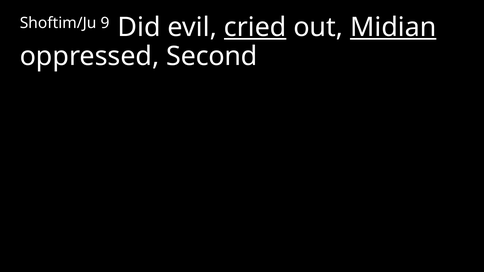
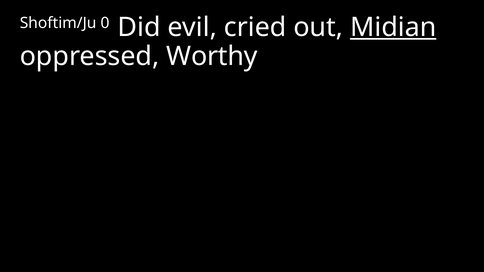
9: 9 -> 0
cried underline: present -> none
Second: Second -> Worthy
